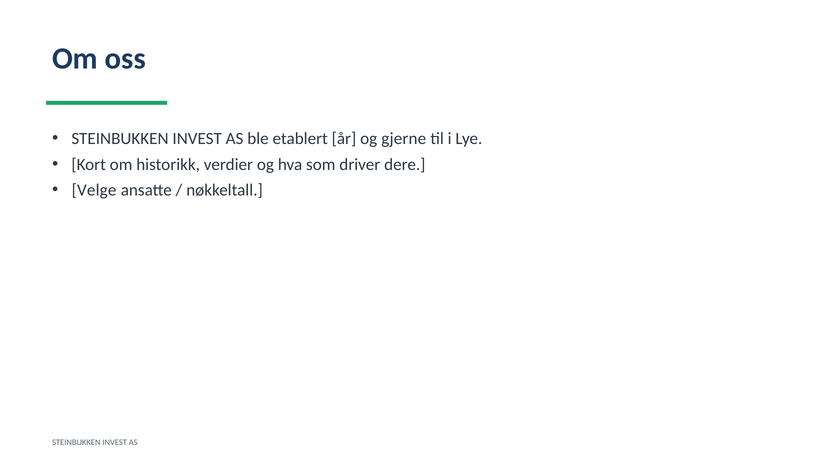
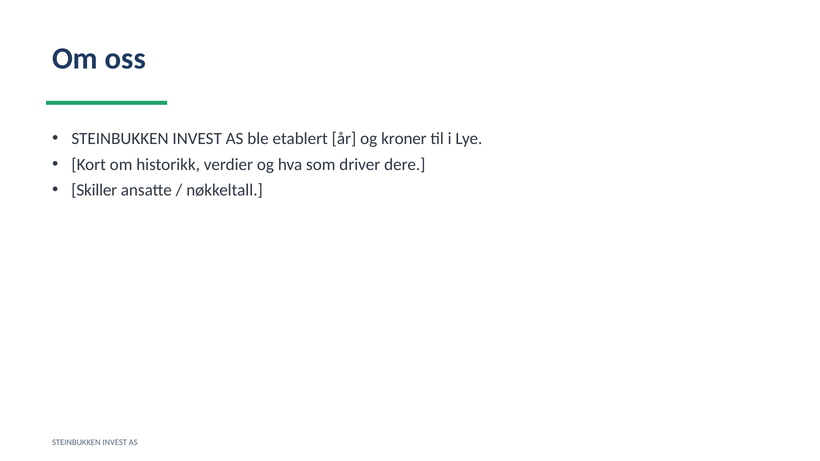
gjerne: gjerne -> kroner
Velge: Velge -> Skiller
